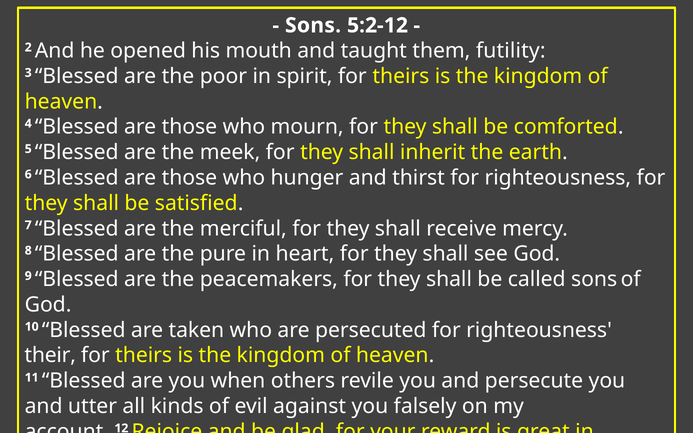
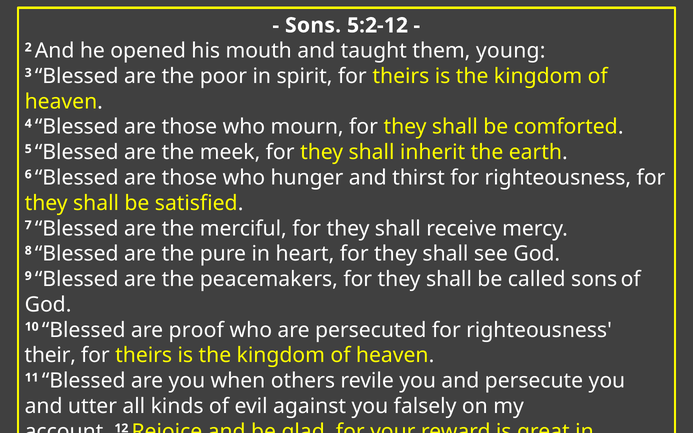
futility: futility -> young
taken: taken -> proof
